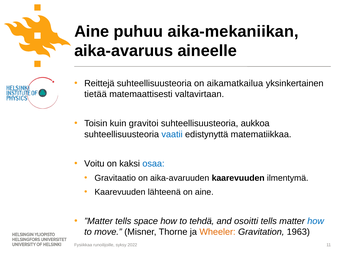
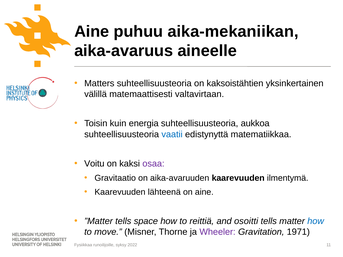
Reittejä: Reittejä -> Matters
aikamatkailua: aikamatkailua -> kaksoistähtien
tietää: tietää -> välillä
gravitoi: gravitoi -> energia
osaa colour: blue -> purple
tehdä: tehdä -> reittiä
Wheeler colour: orange -> purple
1963: 1963 -> 1971
